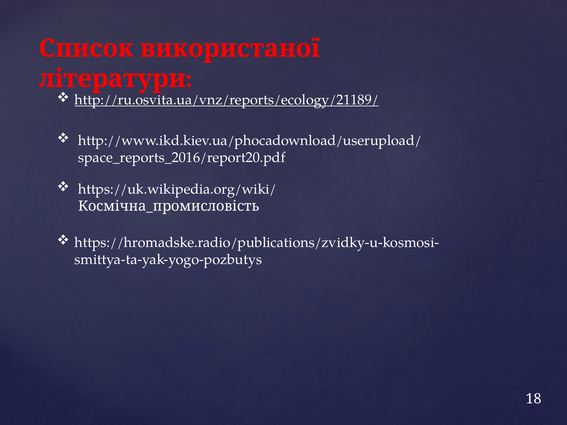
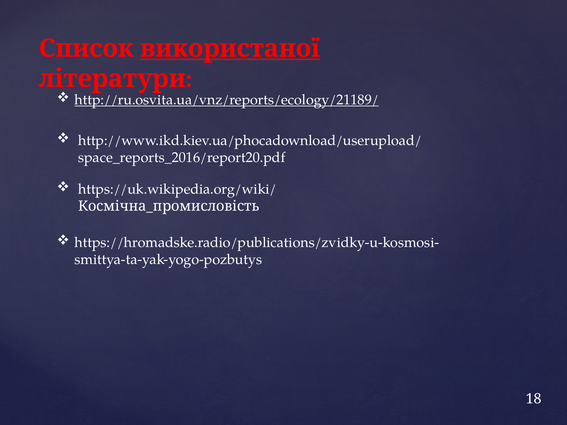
використаної underline: none -> present
